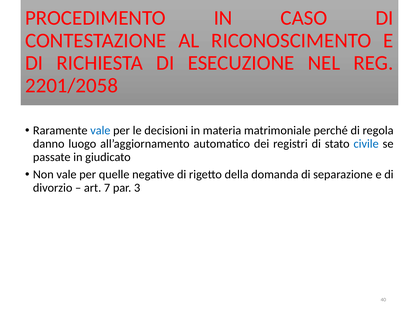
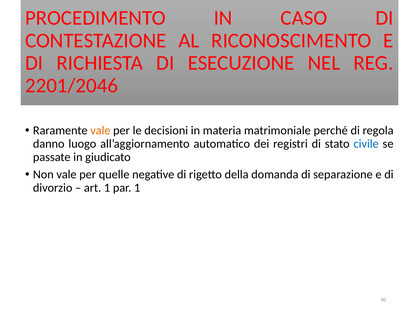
2201/2058: 2201/2058 -> 2201/2046
vale at (100, 131) colour: blue -> orange
art 7: 7 -> 1
par 3: 3 -> 1
